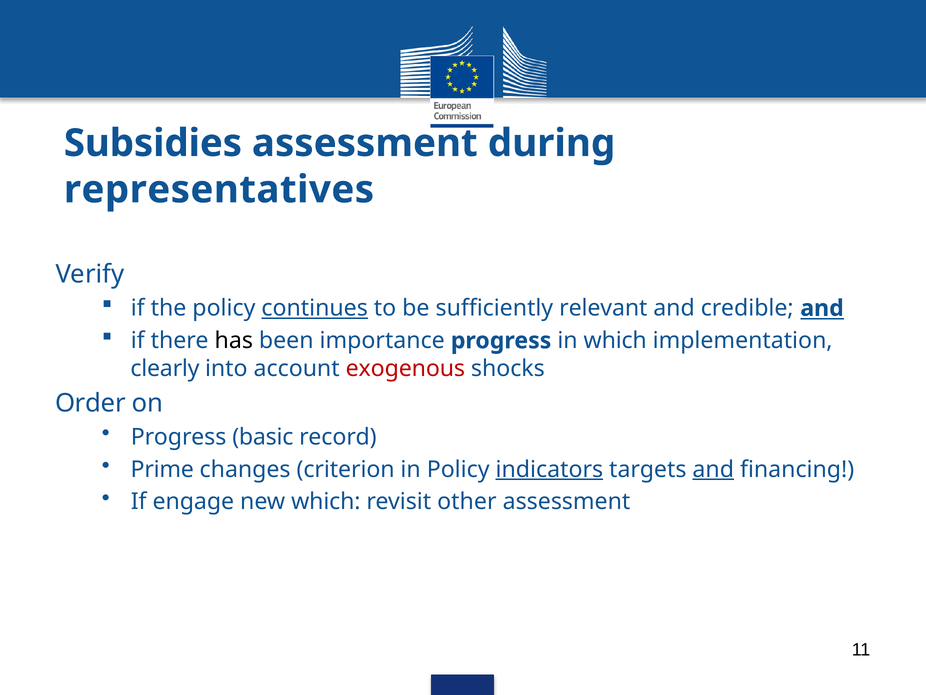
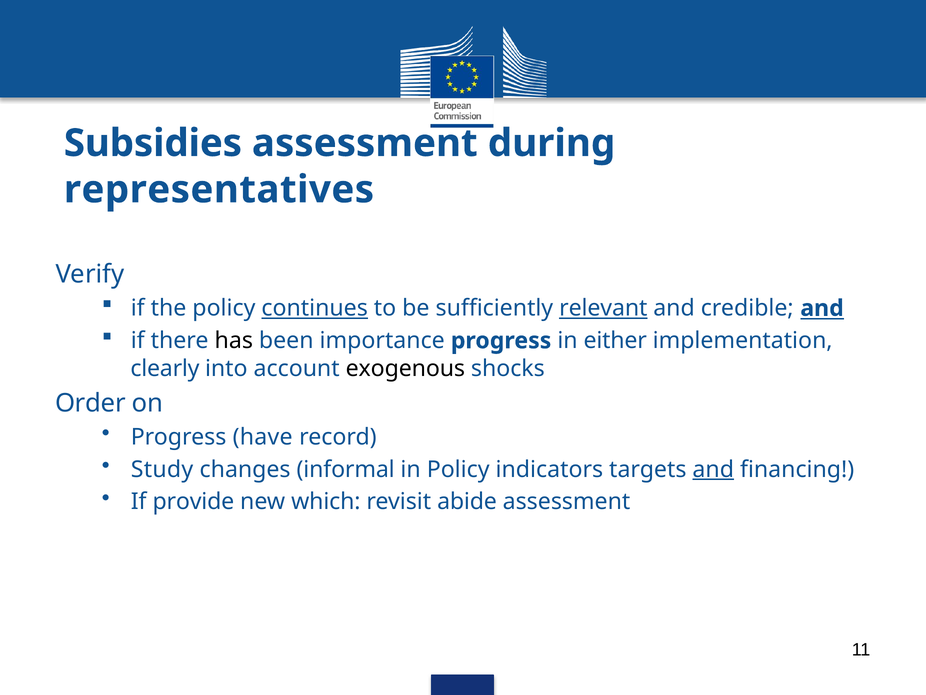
relevant underline: none -> present
in which: which -> either
exogenous colour: red -> black
basic: basic -> have
Prime: Prime -> Study
criterion: criterion -> informal
indicators underline: present -> none
engage: engage -> provide
other: other -> abide
